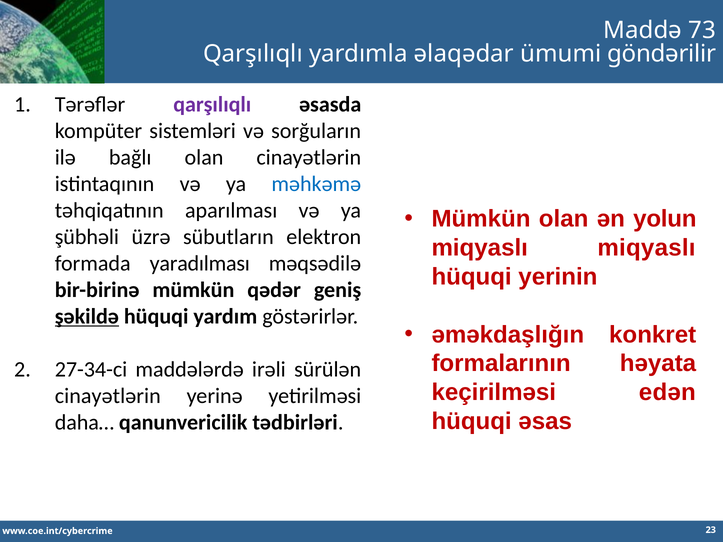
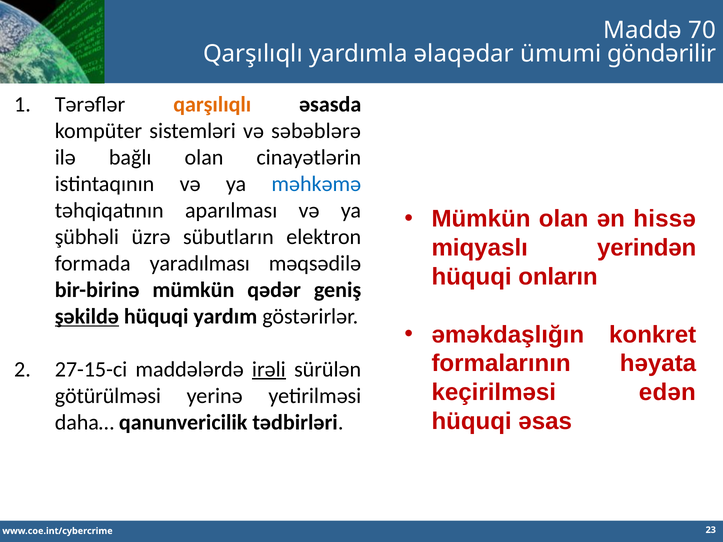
73: 73 -> 70
qarşılıqlı at (212, 105) colour: purple -> orange
sorğuların: sorğuların -> səbəblərə
yolun: yolun -> hissə
miqyaslı miqyaslı: miqyaslı -> yerindən
yerinin: yerinin -> onların
27-34-ci: 27-34-ci -> 27-15-ci
irəli underline: none -> present
cinayətlərin at (108, 396): cinayətlərin -> götürülməsi
